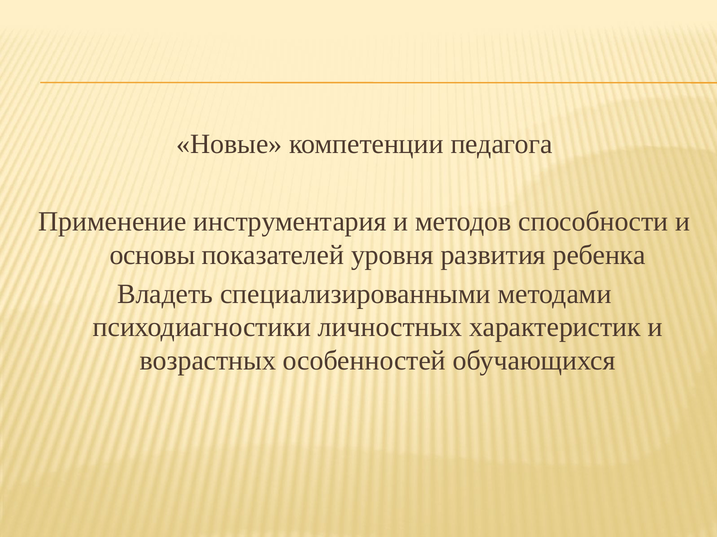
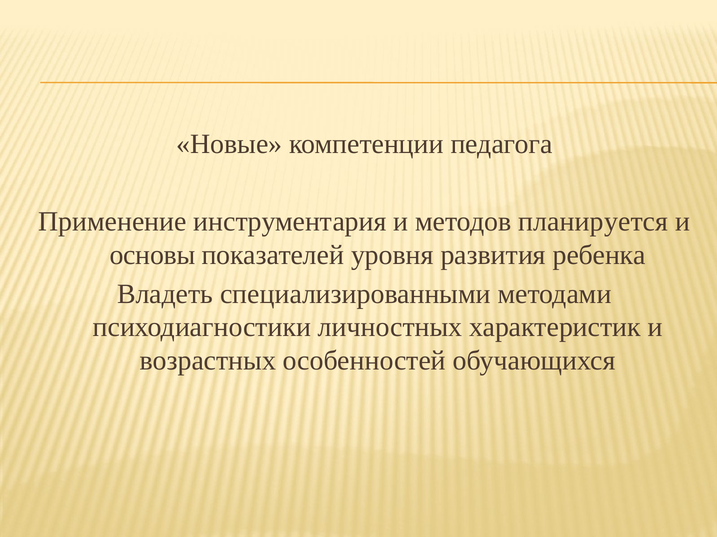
способности: способности -> планируется
